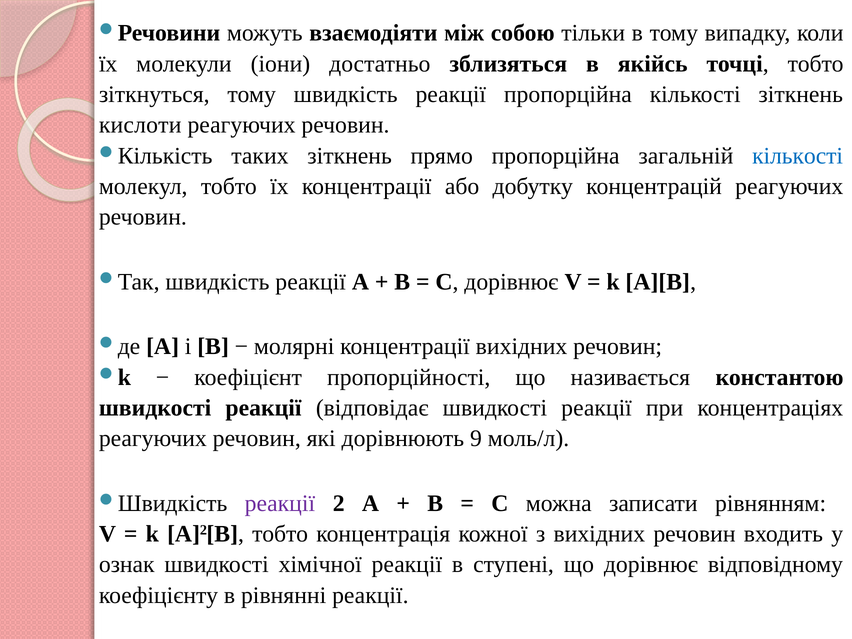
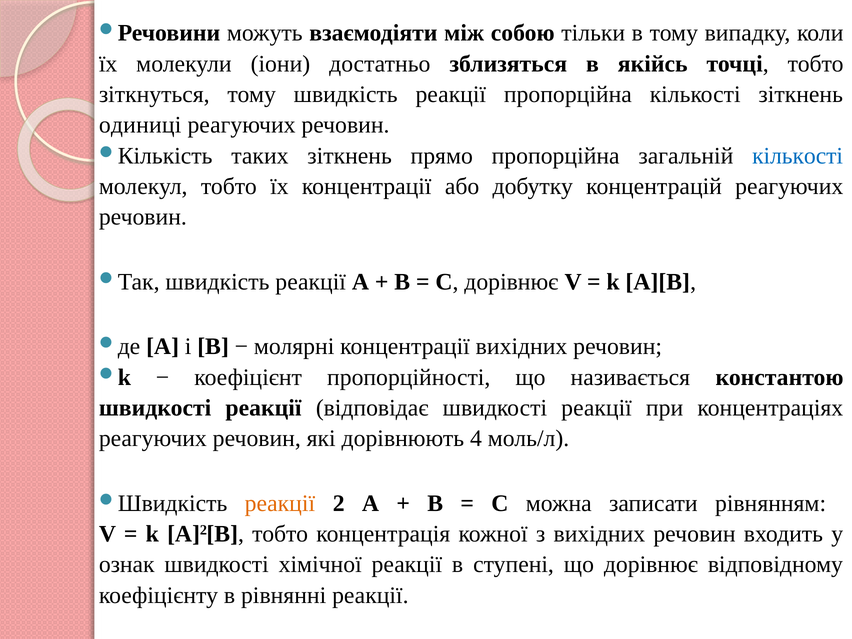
кислоти: кислоти -> одиниці
9: 9 -> 4
реакції at (280, 503) colour: purple -> orange
